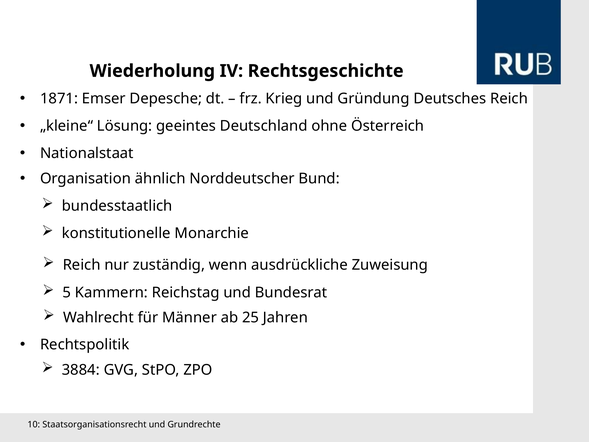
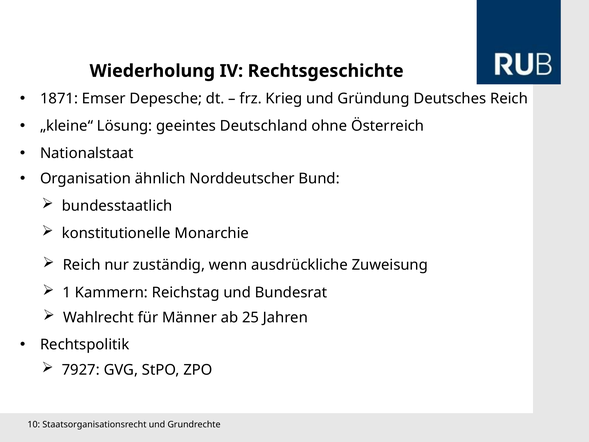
5: 5 -> 1
3884: 3884 -> 7927
